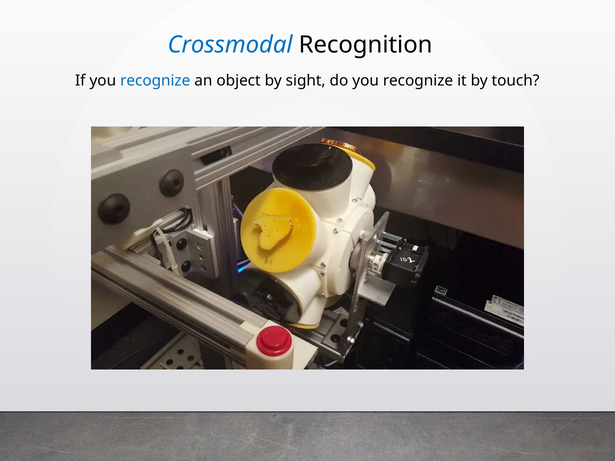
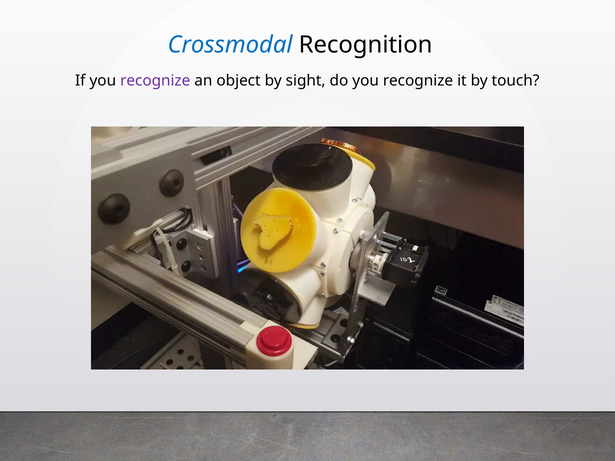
recognize at (155, 81) colour: blue -> purple
